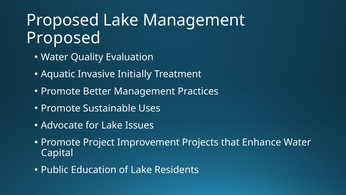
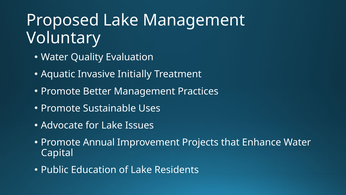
Proposed at (63, 38): Proposed -> Voluntary
Project: Project -> Annual
